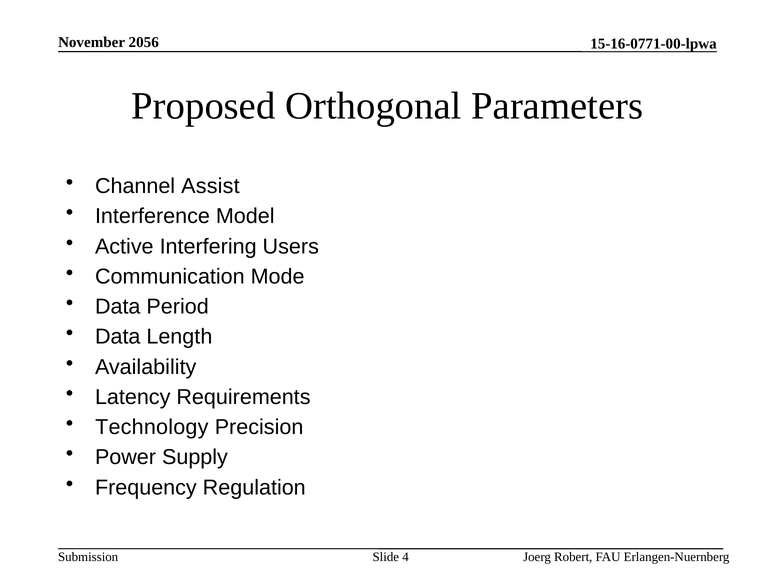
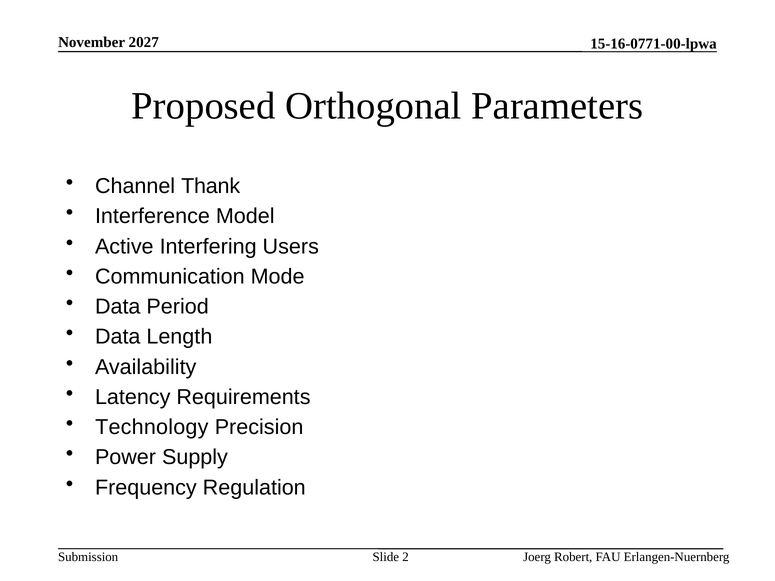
2056: 2056 -> 2027
Assist: Assist -> Thank
4: 4 -> 2
